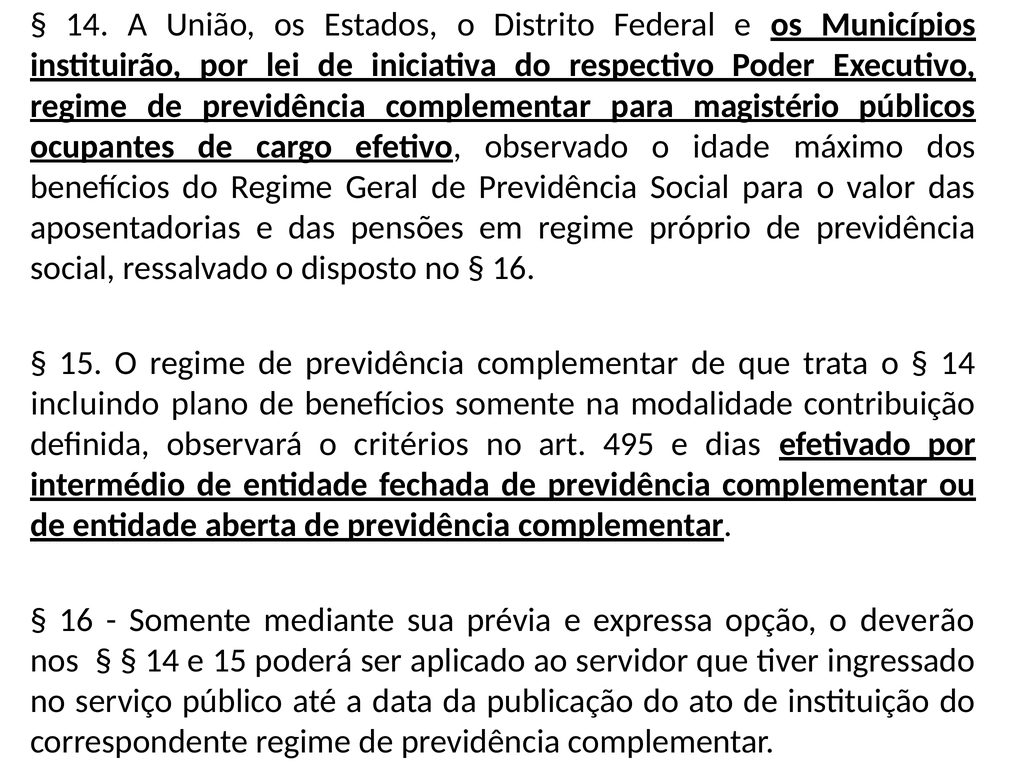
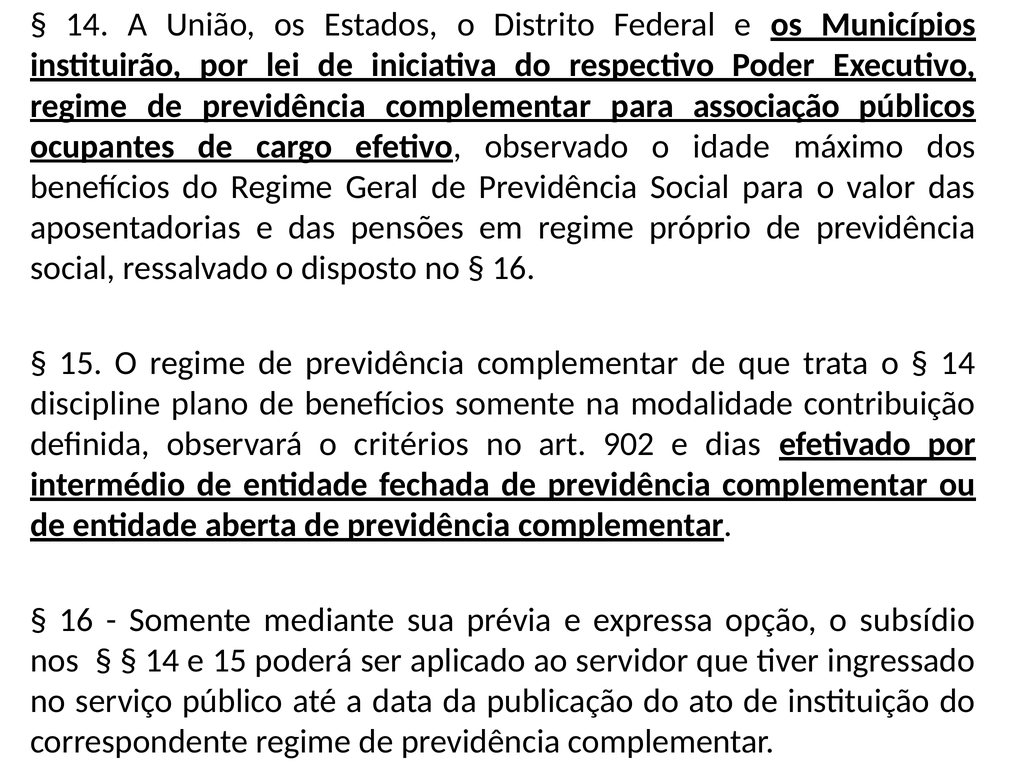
magistério: magistério -> associação
incluindo: incluindo -> discipline
495: 495 -> 902
deverão: deverão -> subsídio
